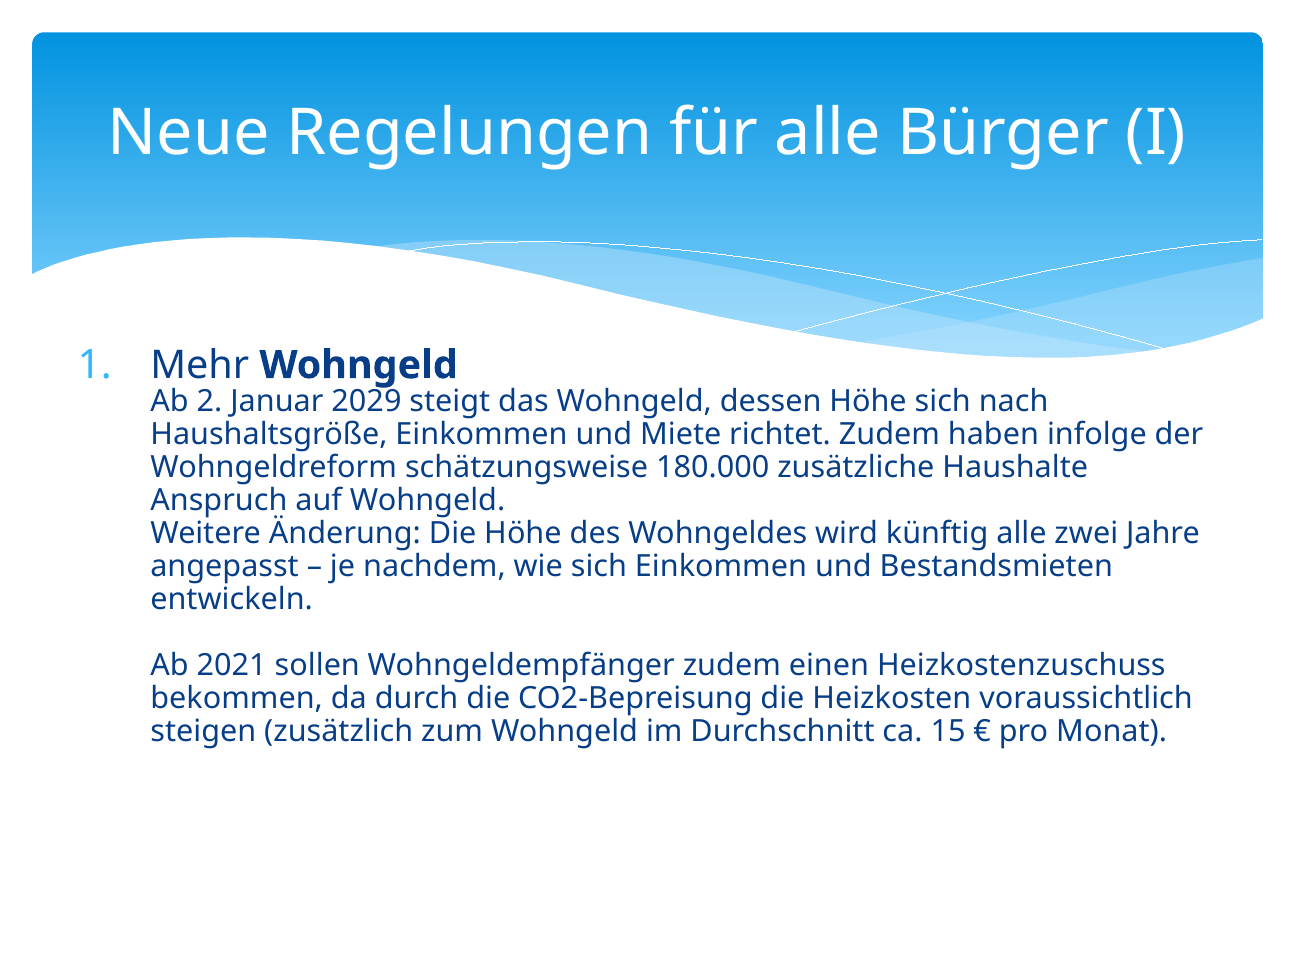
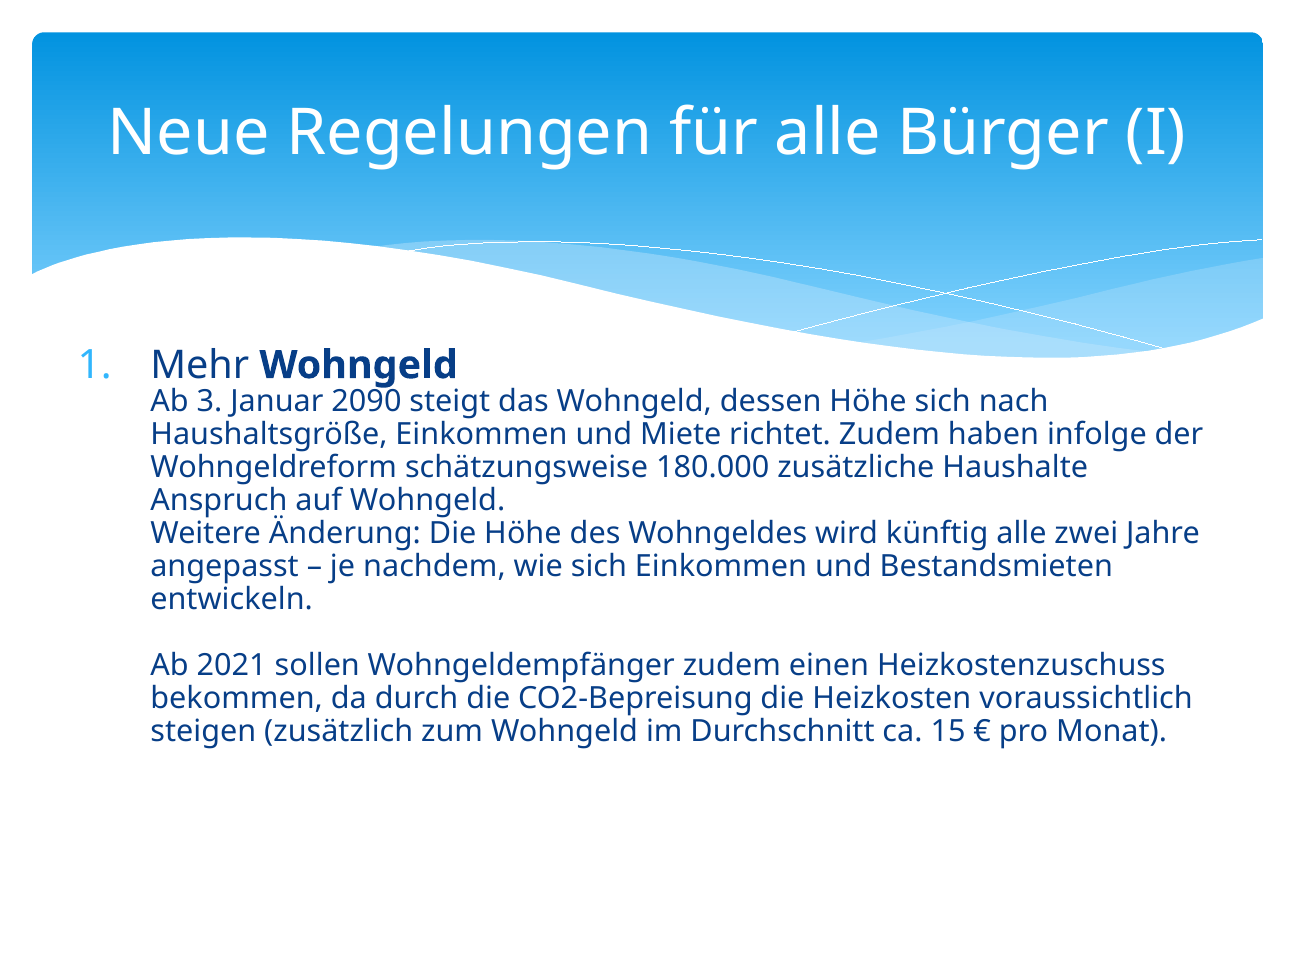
2: 2 -> 3
2029: 2029 -> 2090
